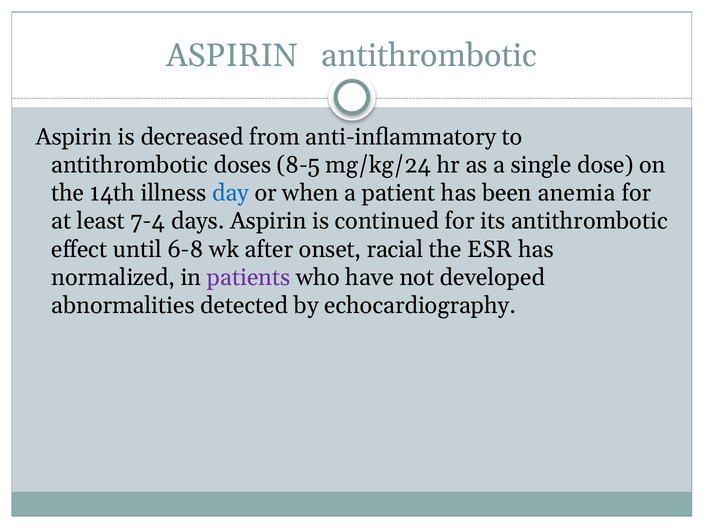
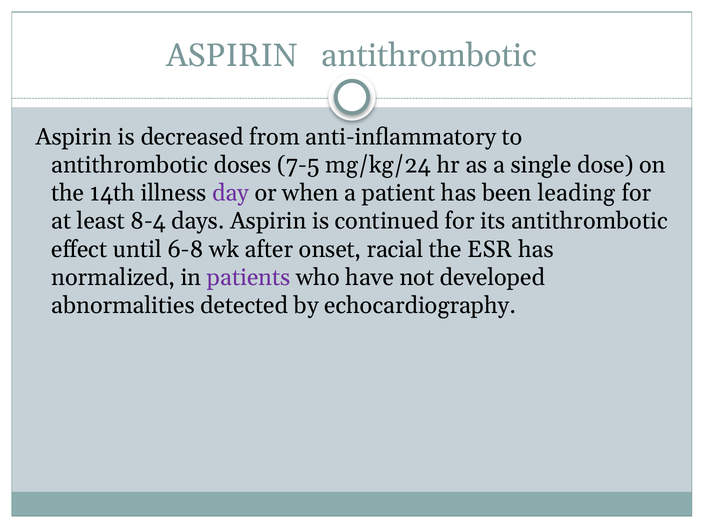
8-5: 8-5 -> 7-5
day colour: blue -> purple
anemia: anemia -> leading
7-4: 7-4 -> 8-4
